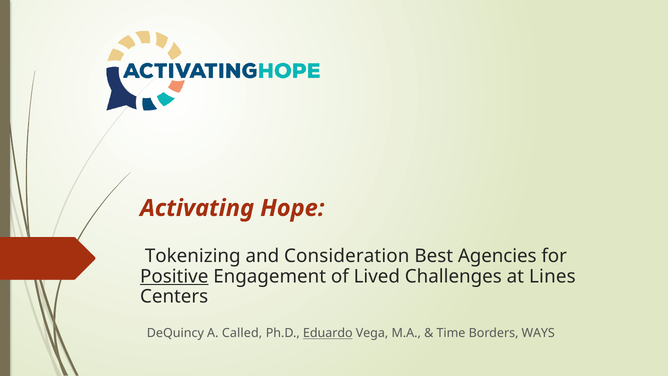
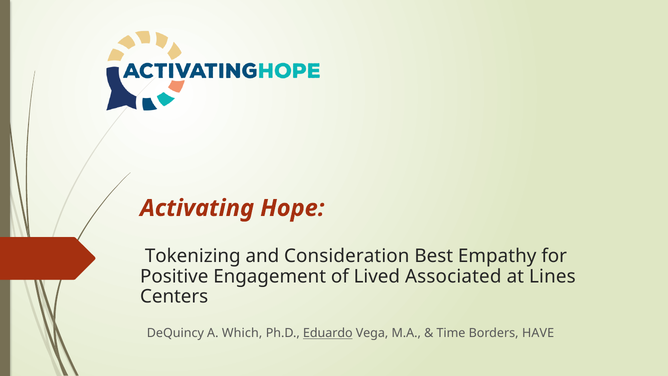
Agencies: Agencies -> Empathy
Positive underline: present -> none
Challenges: Challenges -> Associated
Called: Called -> Which
WAYS: WAYS -> HAVE
